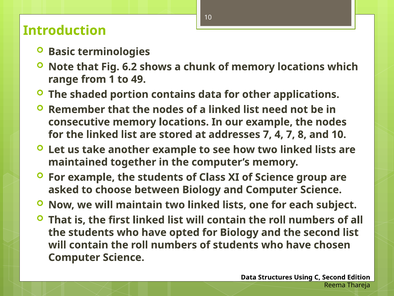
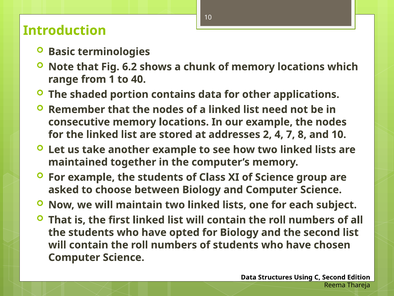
49: 49 -> 40
addresses 7: 7 -> 2
